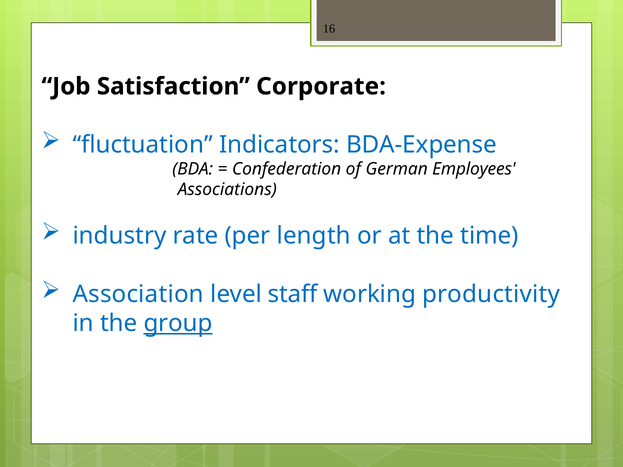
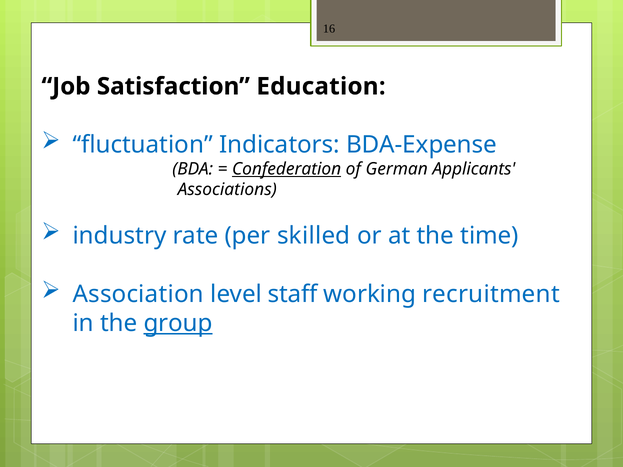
Corporate: Corporate -> Education
Confederation underline: none -> present
Employees: Employees -> Applicants
length: length -> skilled
productivity: productivity -> recruitment
